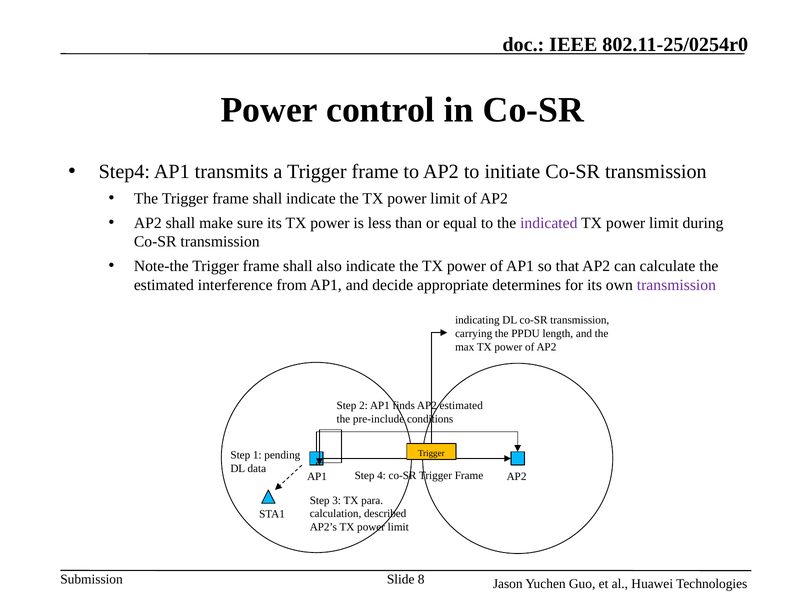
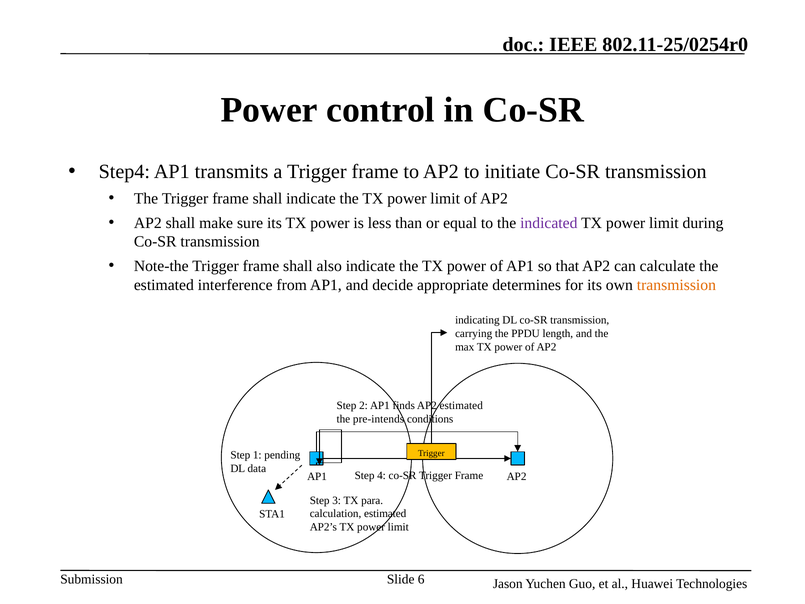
transmission at (676, 285) colour: purple -> orange
pre-include: pre-include -> pre-intends
calculation described: described -> estimated
8: 8 -> 6
